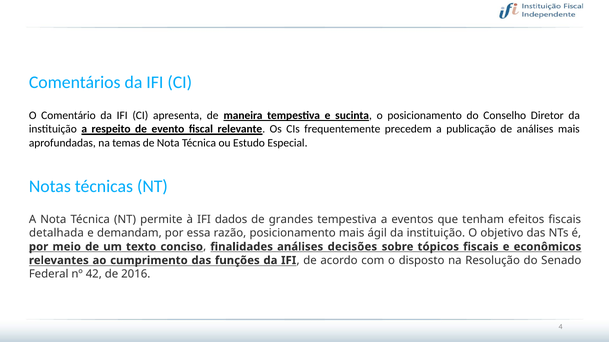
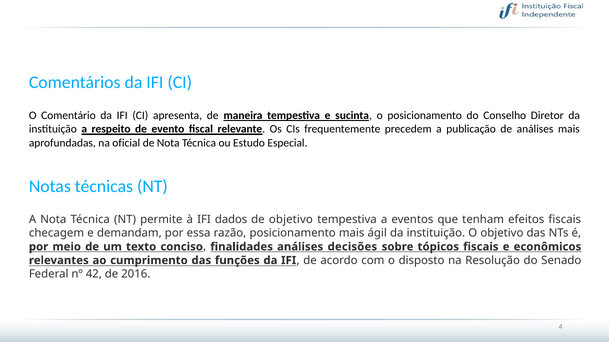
temas: temas -> oficial
de grandes: grandes -> objetivo
detalhada: detalhada -> checagem
